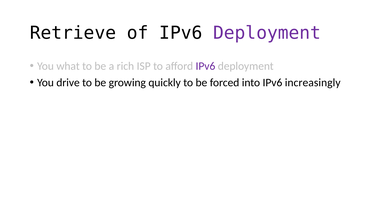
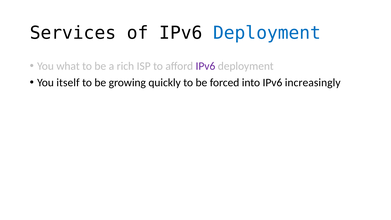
Retrieve: Retrieve -> Services
Deployment at (267, 33) colour: purple -> blue
drive: drive -> itself
